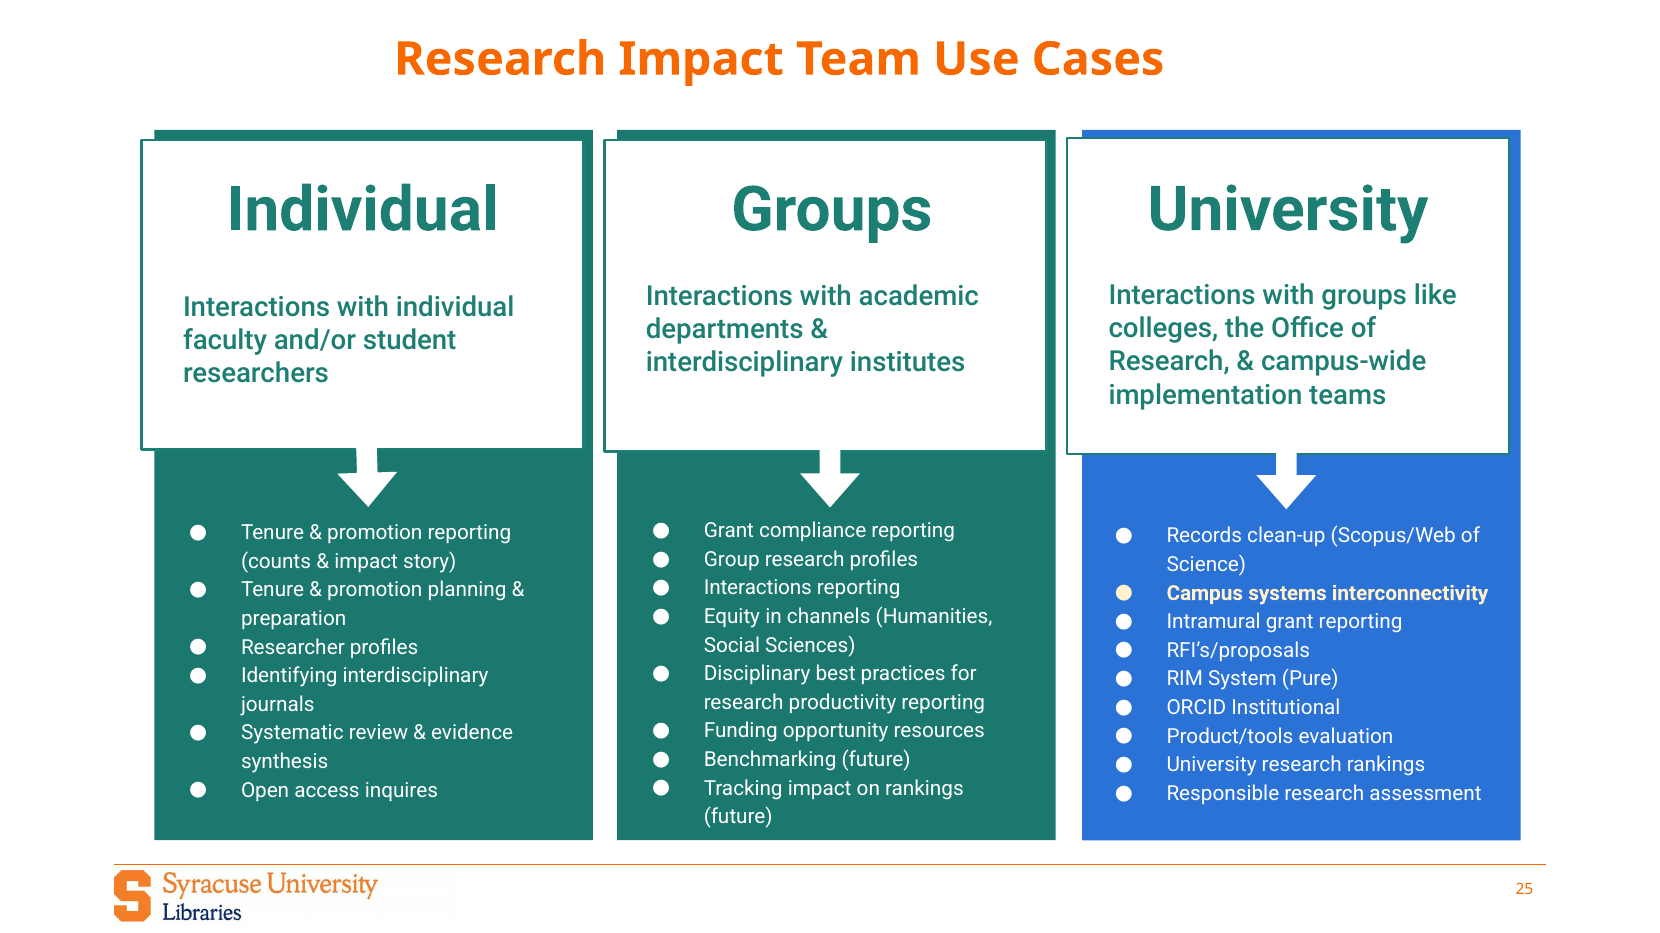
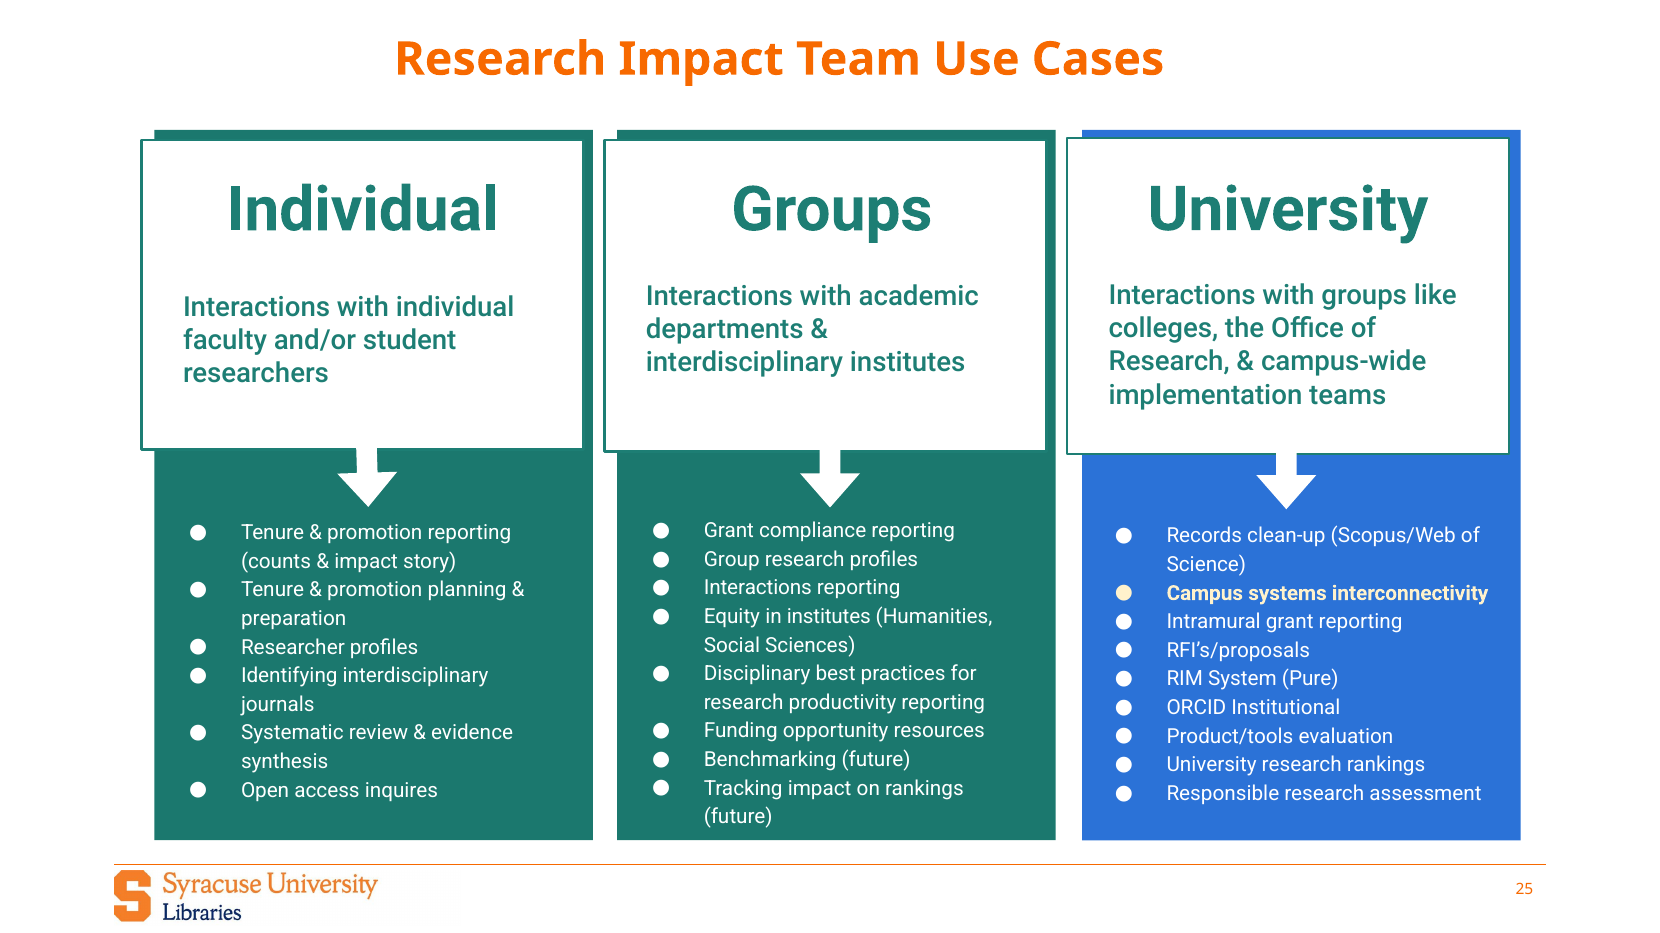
in channels: channels -> institutes
